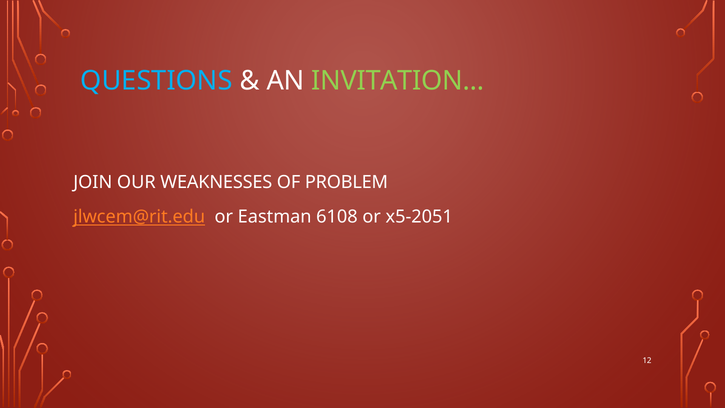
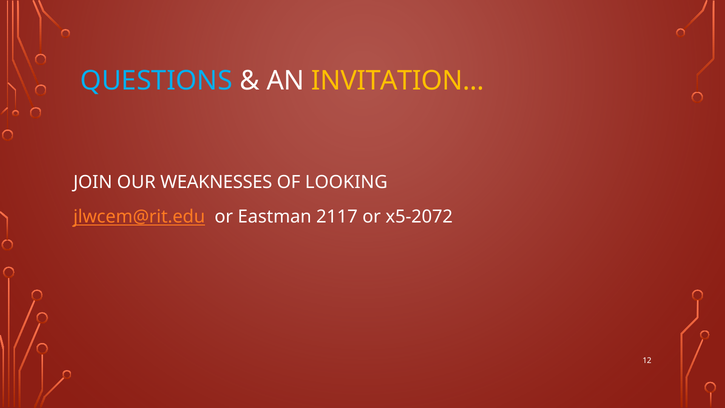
INVITATION… colour: light green -> yellow
PROBLEM: PROBLEM -> LOOKING
6108: 6108 -> 2117
x5-2051: x5-2051 -> x5-2072
